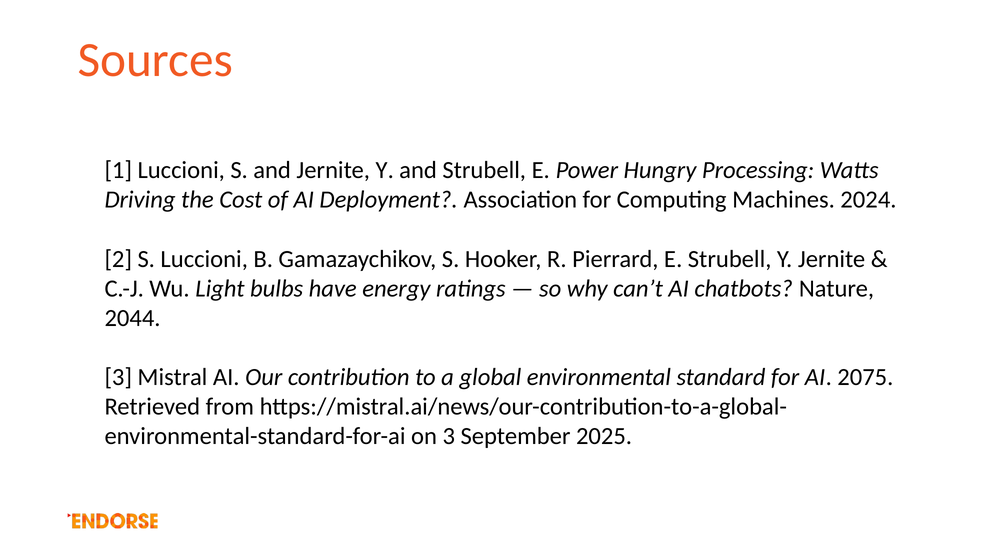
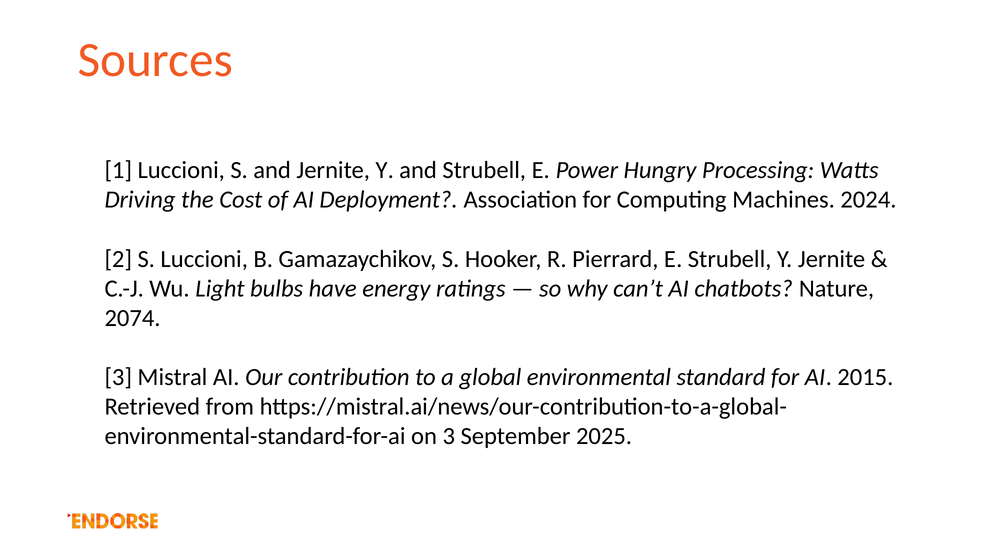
2044: 2044 -> 2074
2075: 2075 -> 2015
